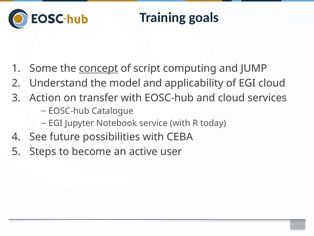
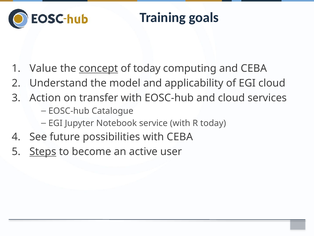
Some: Some -> Value
of script: script -> today
and JUMP: JUMP -> CEBA
Steps underline: none -> present
